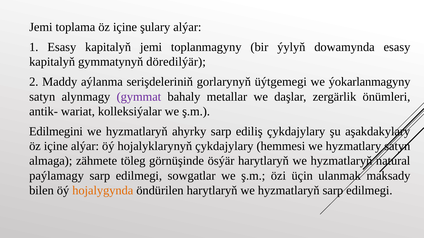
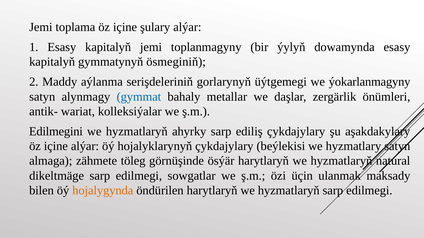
döredilýär: döredilýär -> ösmeginiň
gymmat colour: purple -> blue
hemmesi: hemmesi -> beýlekisi
paýlamagy: paýlamagy -> dikeltmäge
